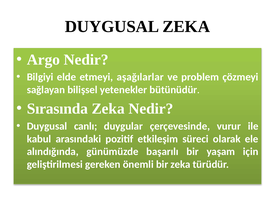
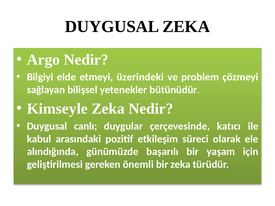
aşağılarlar: aşağılarlar -> üzerindeki
Sırasında: Sırasında -> Kimseyle
vurur: vurur -> katıcı
